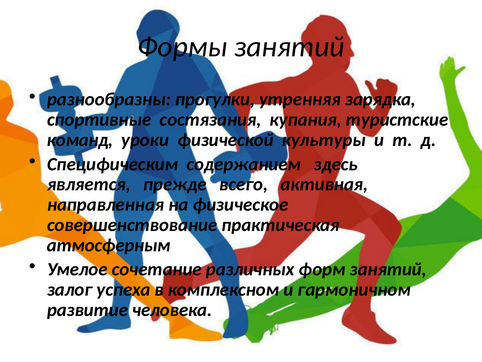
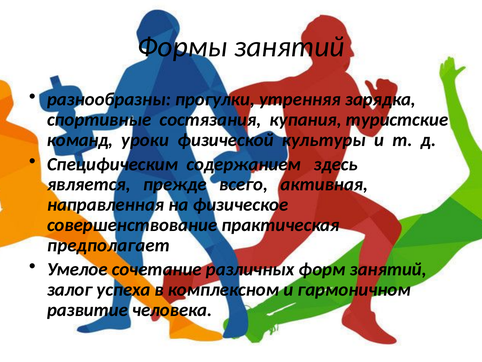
атмосферным: атмосферным -> предполагает
